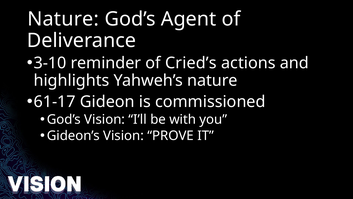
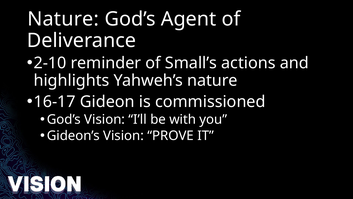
3-10: 3-10 -> 2-10
Cried’s: Cried’s -> Small’s
61-17: 61-17 -> 16-17
